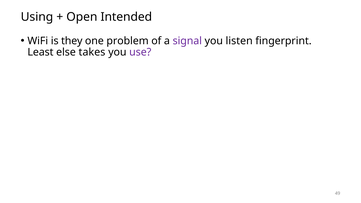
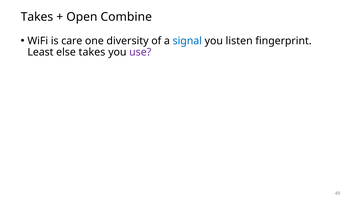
Using at (37, 17): Using -> Takes
Intended: Intended -> Combine
they: they -> care
problem: problem -> diversity
signal colour: purple -> blue
